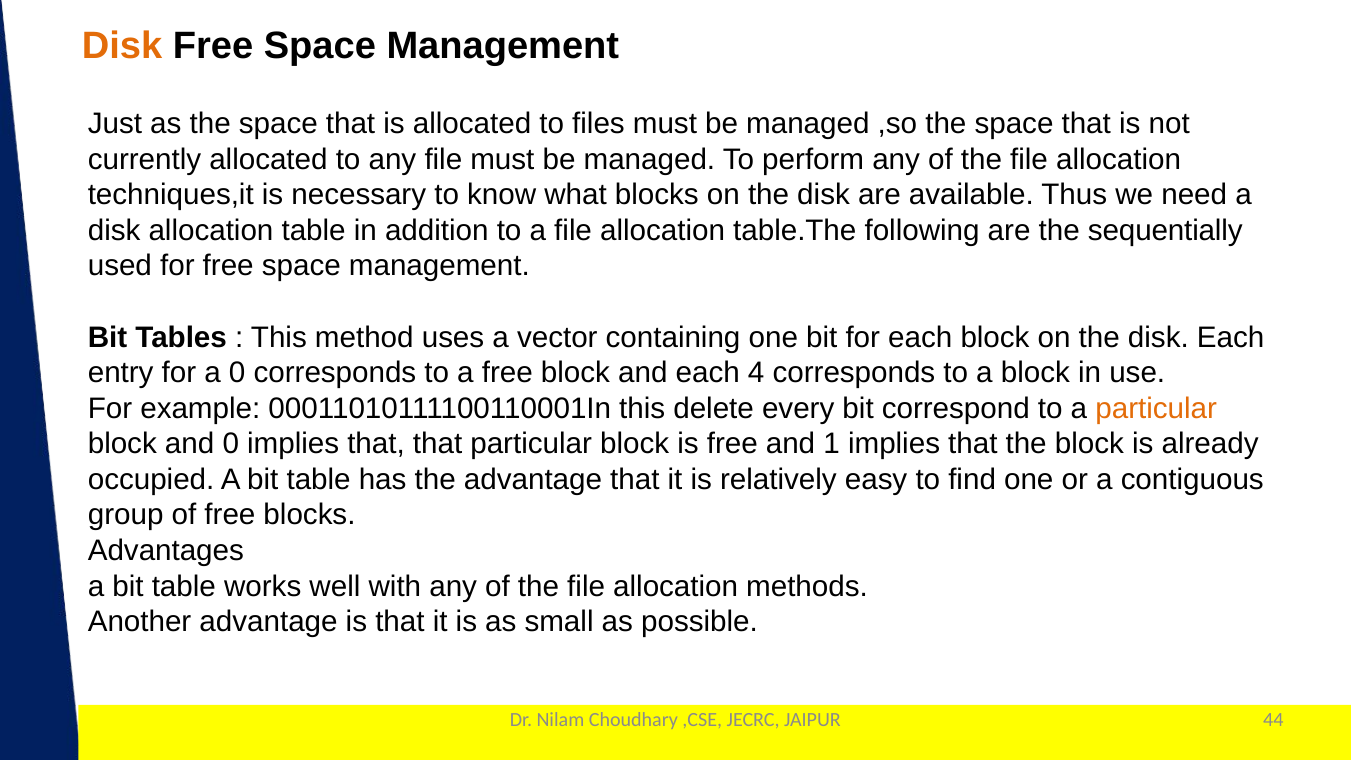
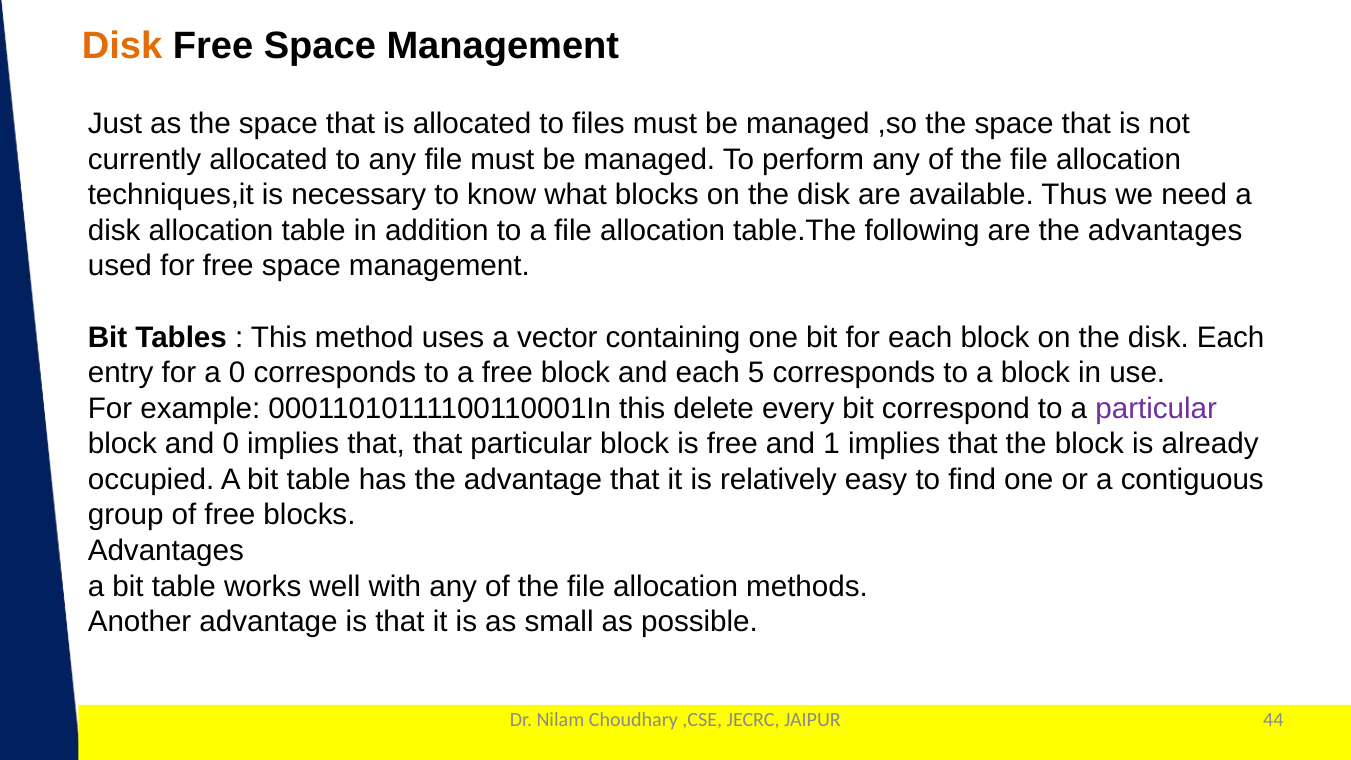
the sequentially: sequentially -> advantages
4: 4 -> 5
particular at (1156, 408) colour: orange -> purple
